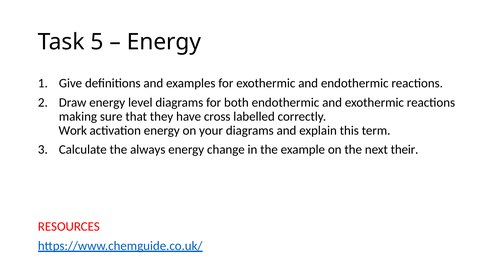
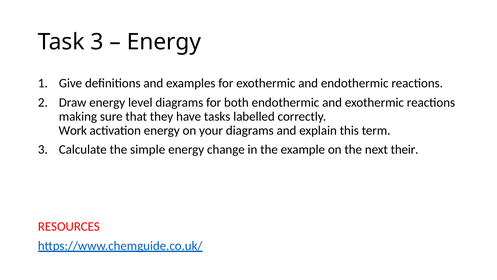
Task 5: 5 -> 3
cross: cross -> tasks
always: always -> simple
